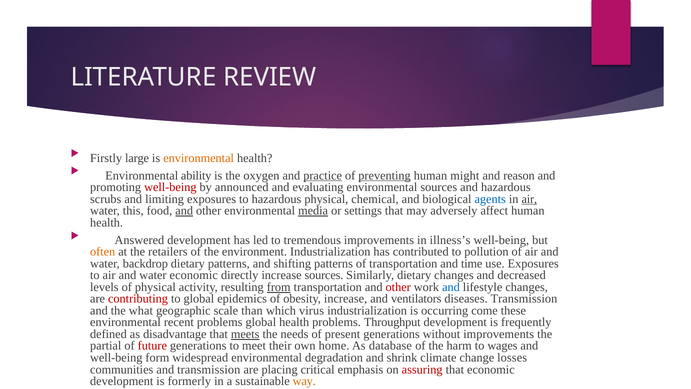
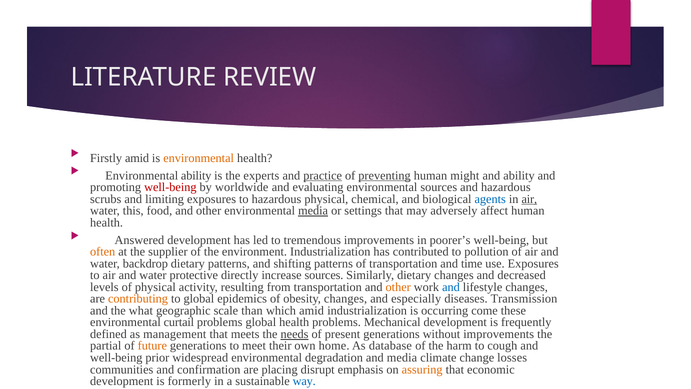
Firstly large: large -> amid
oxygen: oxygen -> experts
and reason: reason -> ability
announced: announced -> worldwide
and at (184, 211) underline: present -> none
illness’s: illness’s -> poorer’s
retailers: retailers -> supplier
water economic: economic -> protective
from underline: present -> none
other at (398, 287) colour: red -> orange
contributing colour: red -> orange
obesity increase: increase -> changes
ventilators: ventilators -> especially
which virus: virus -> amid
recent: recent -> curtail
Throughput: Throughput -> Mechanical
disadvantage: disadvantage -> management
meets underline: present -> none
needs underline: none -> present
future colour: red -> orange
wages: wages -> cough
form: form -> prior
and shrink: shrink -> media
and transmission: transmission -> confirmation
critical: critical -> disrupt
assuring colour: red -> orange
way colour: orange -> blue
